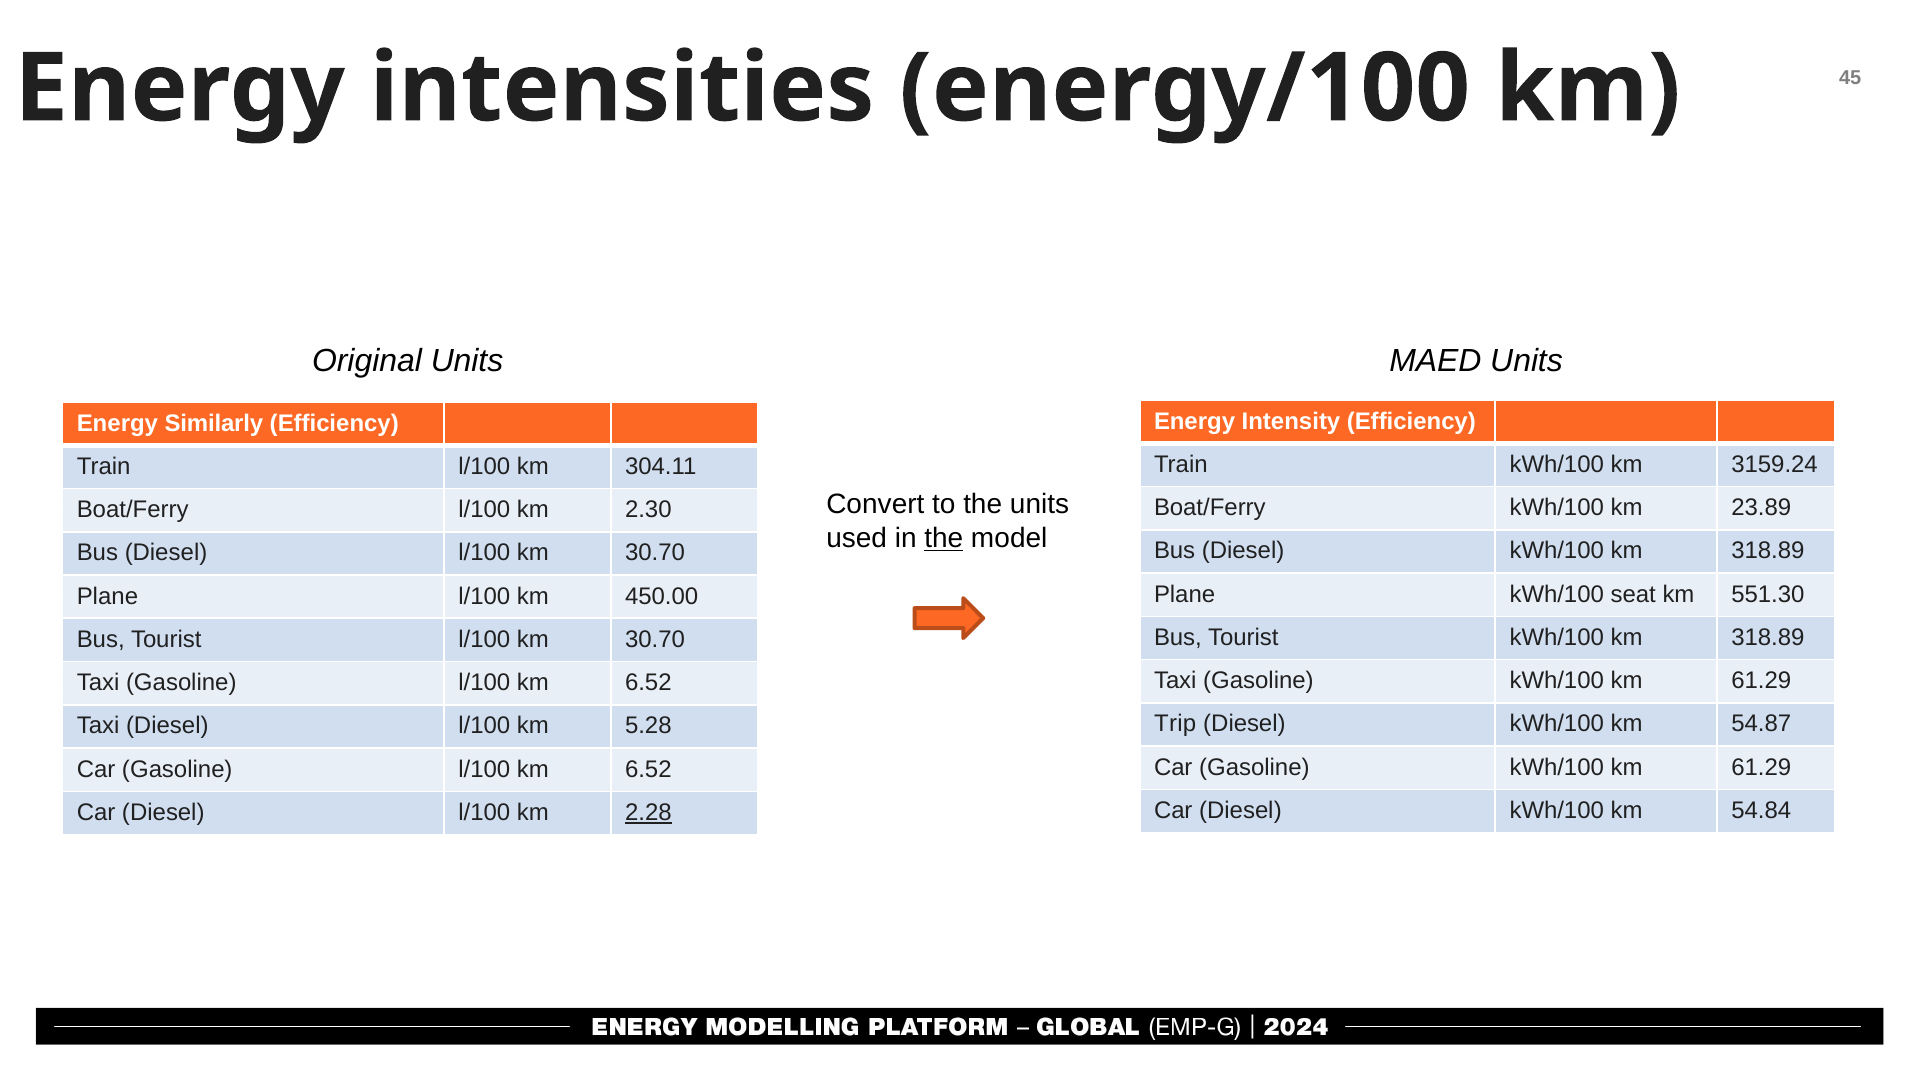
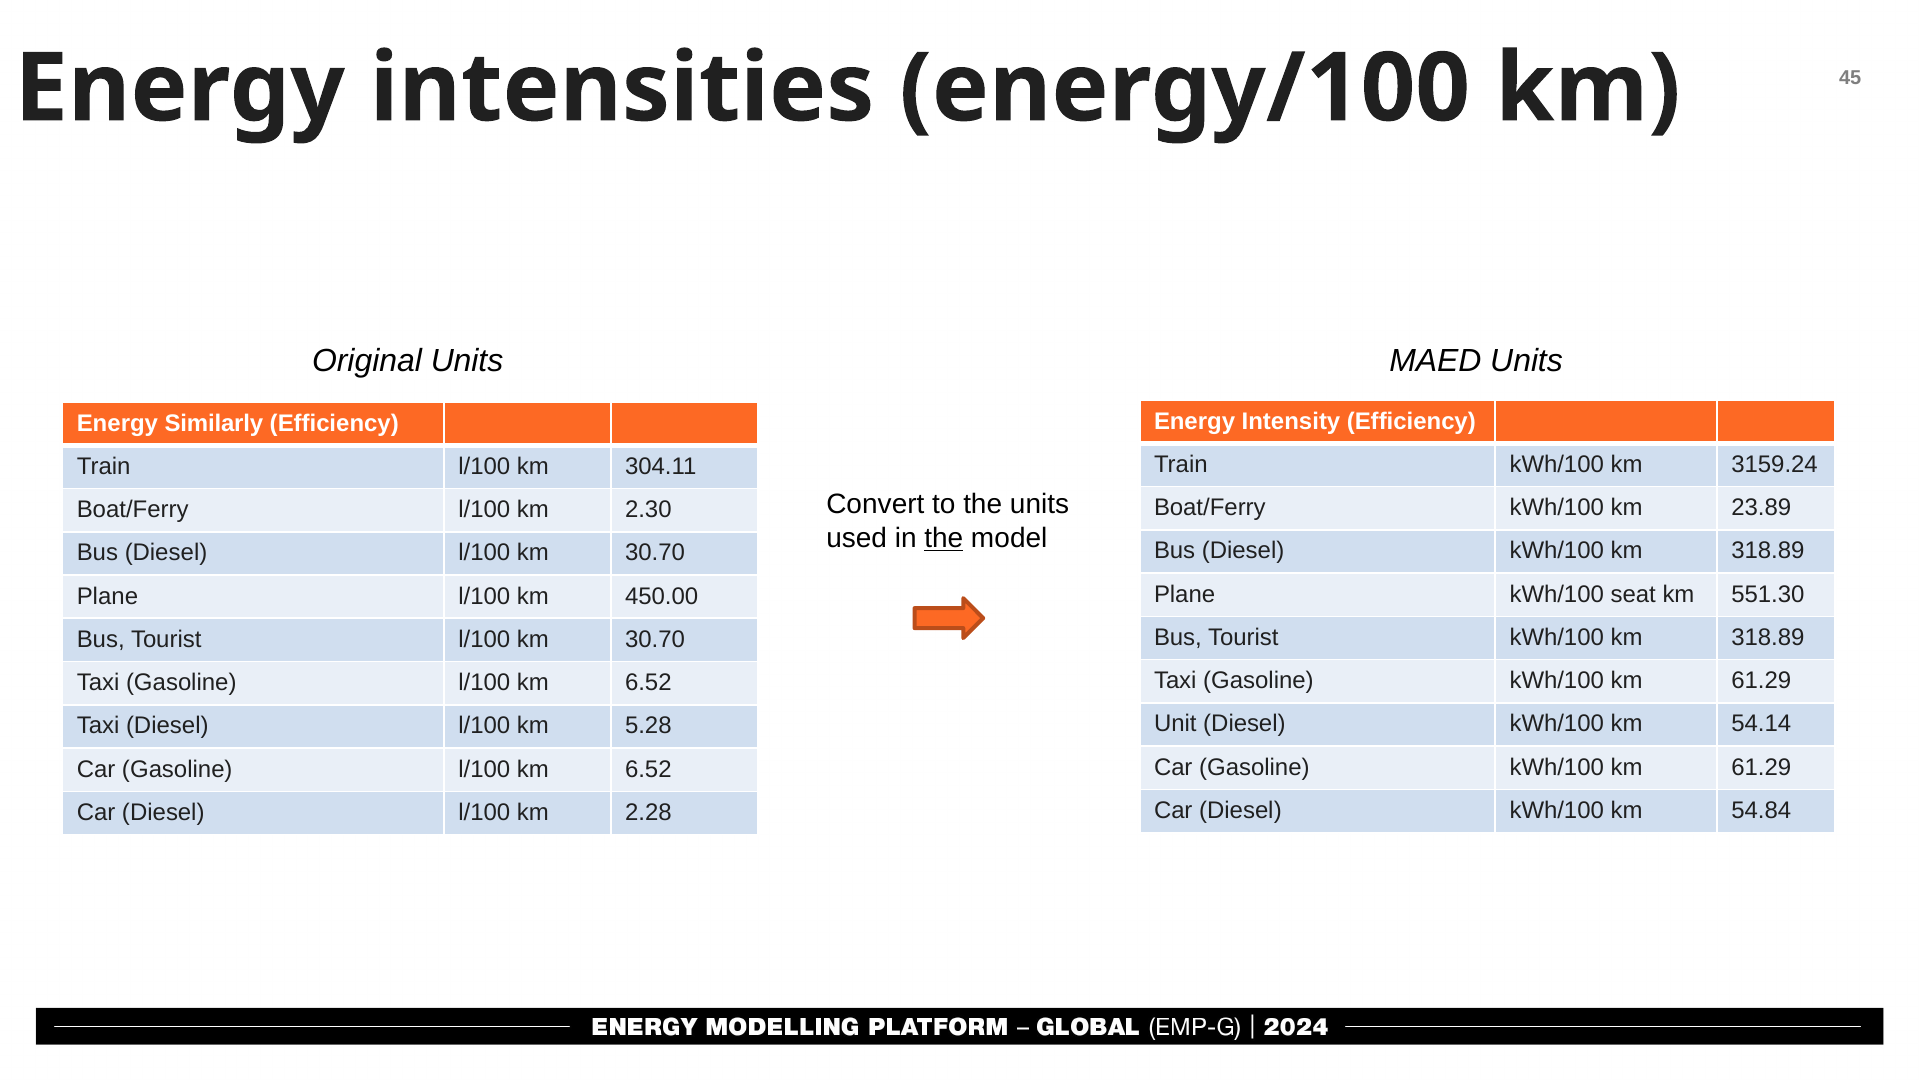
Trip: Trip -> Unit
54.87: 54.87 -> 54.14
2.28 underline: present -> none
